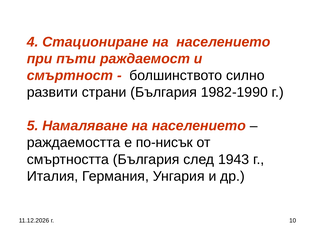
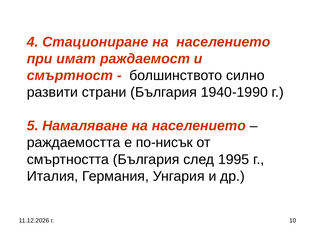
пъти: пъти -> имат
1982-1990: 1982-1990 -> 1940-1990
1943: 1943 -> 1995
